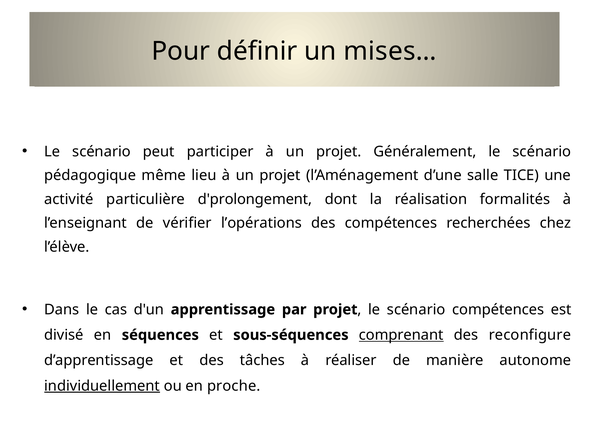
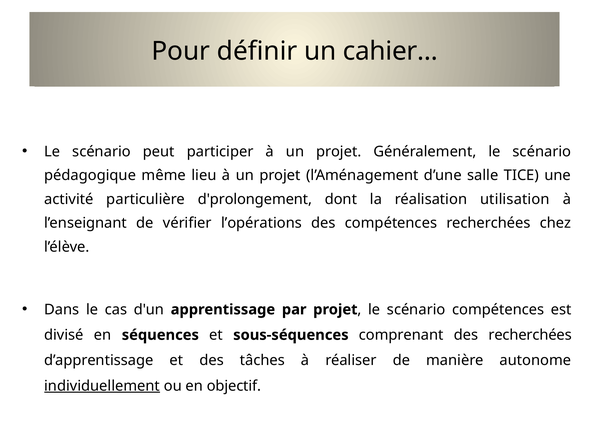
mises…: mises… -> cahier…
formalités: formalités -> utilisation
comprenant underline: present -> none
des reconfigure: reconfigure -> recherchées
proche: proche -> objectif
